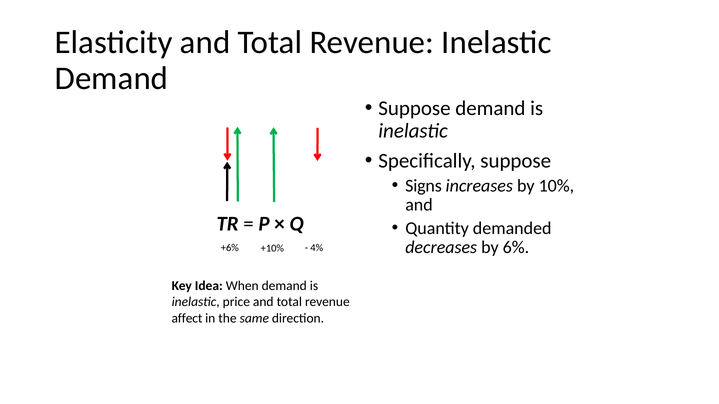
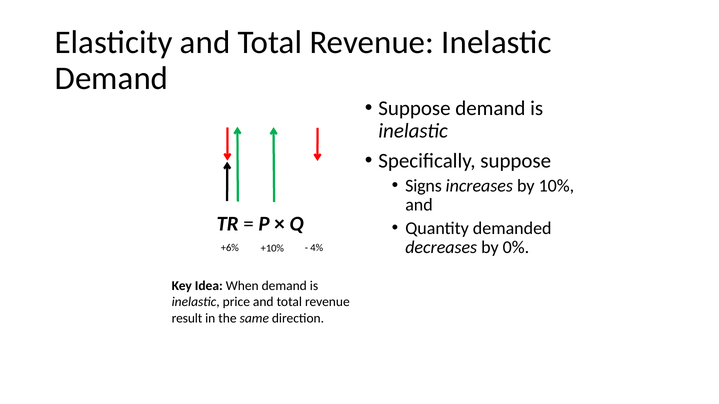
6%: 6% -> 0%
affect: affect -> result
